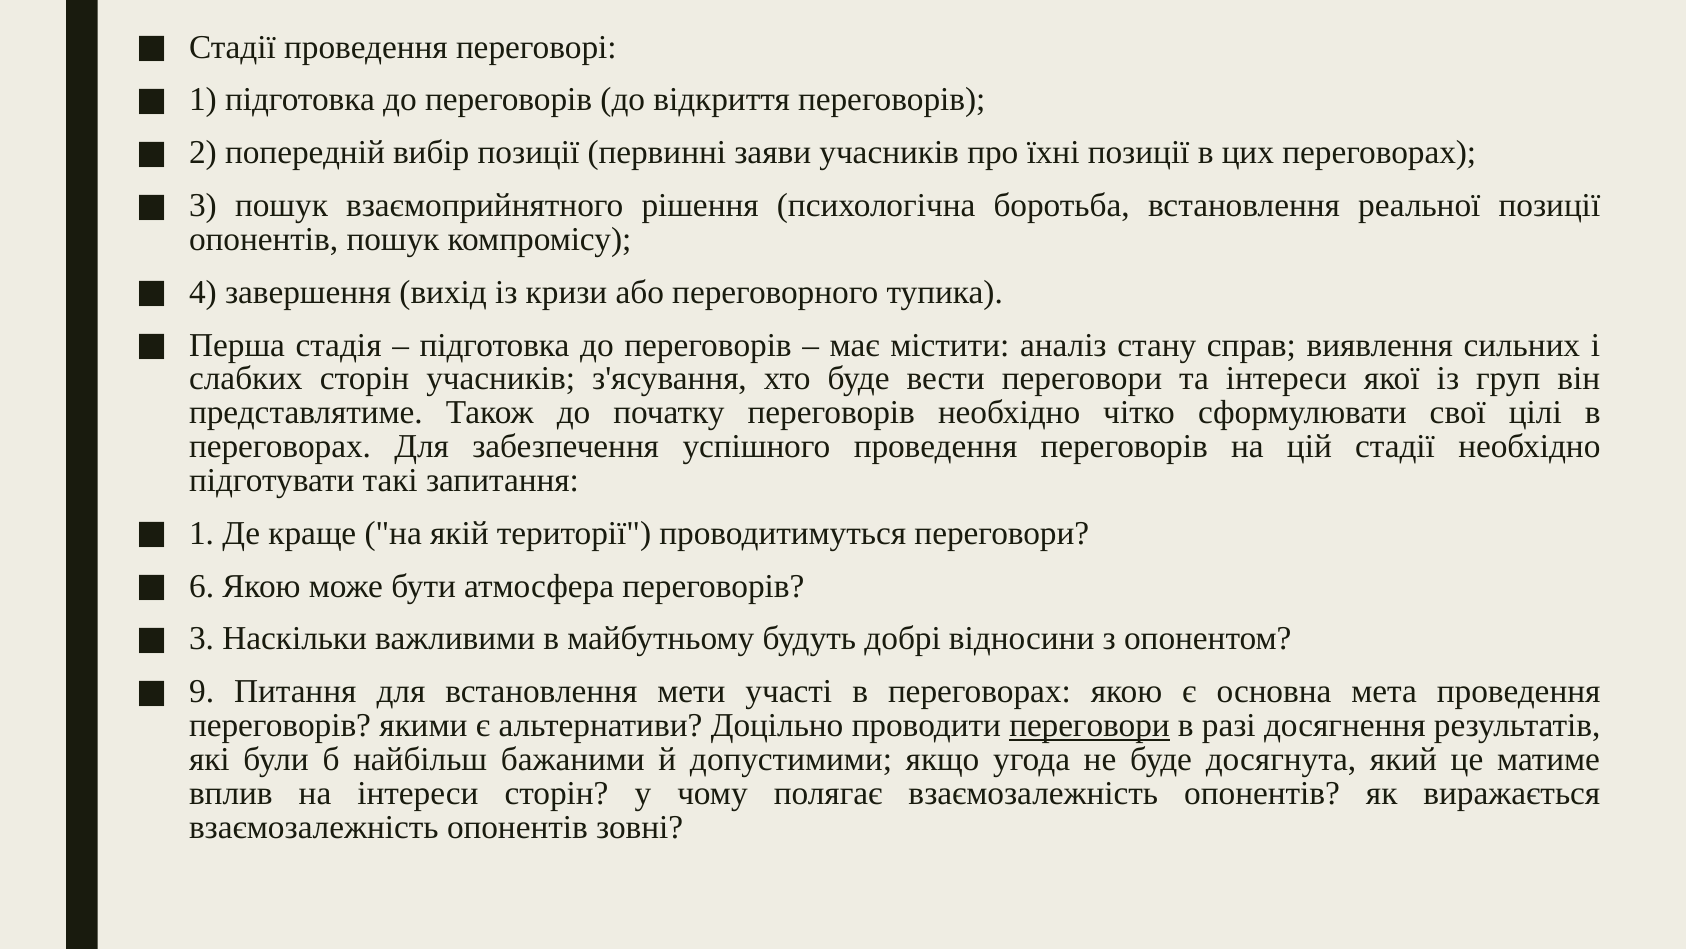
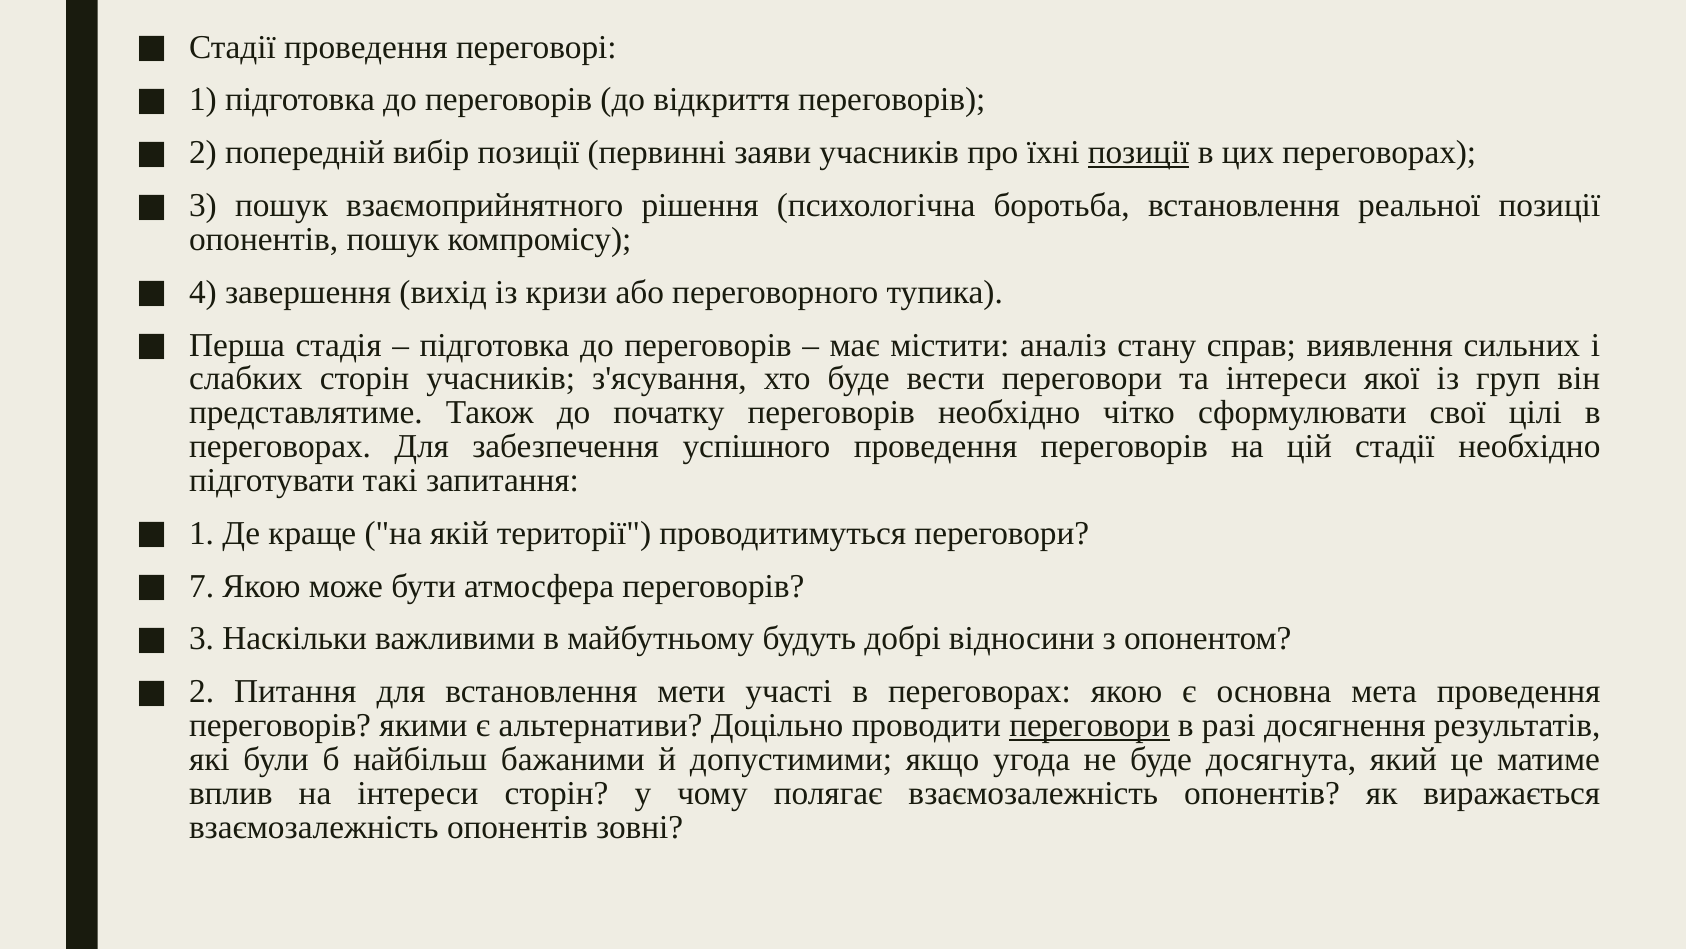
позиції at (1139, 153) underline: none -> present
6: 6 -> 7
9 at (202, 691): 9 -> 2
